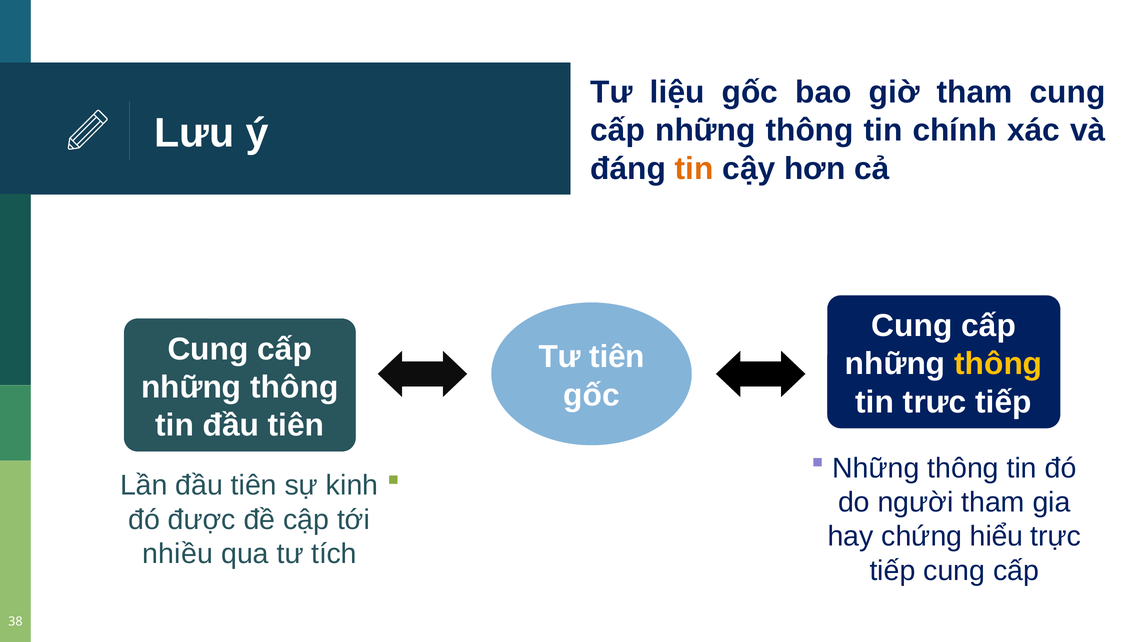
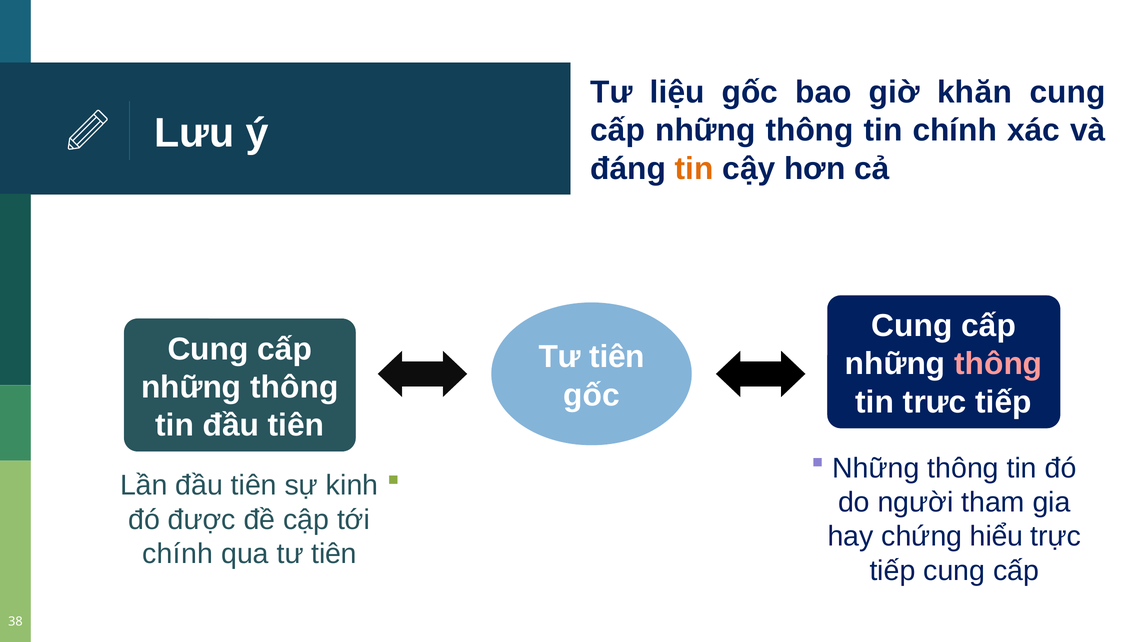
giờ tham: tham -> khăn
thông at (998, 364) colour: yellow -> pink
nhiều at (178, 554): nhiều -> chính
qua tư tích: tích -> tiên
